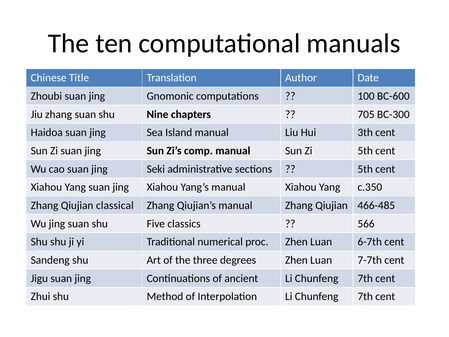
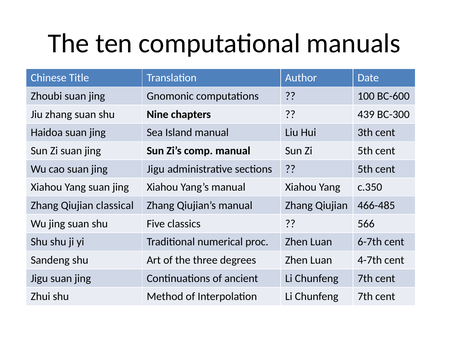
705: 705 -> 439
jing Seki: Seki -> Jigu
7-7th: 7-7th -> 4-7th
